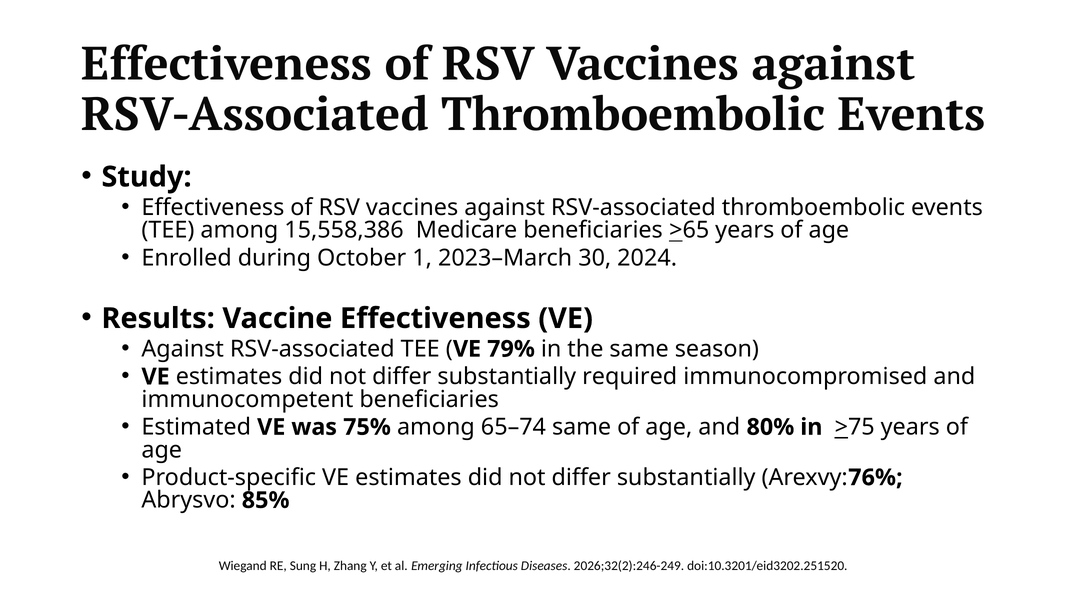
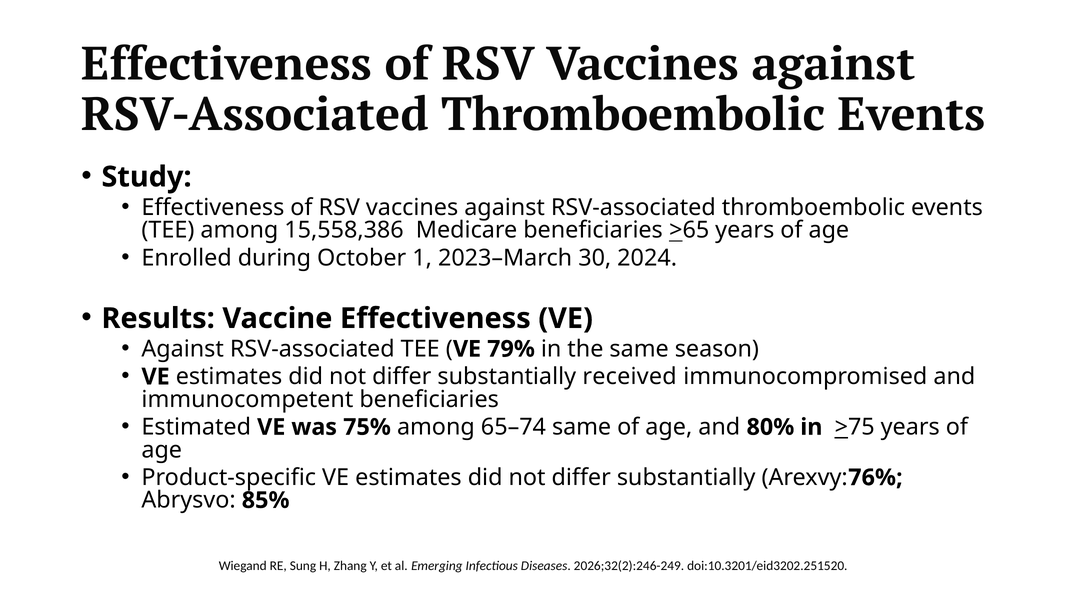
required: required -> received
